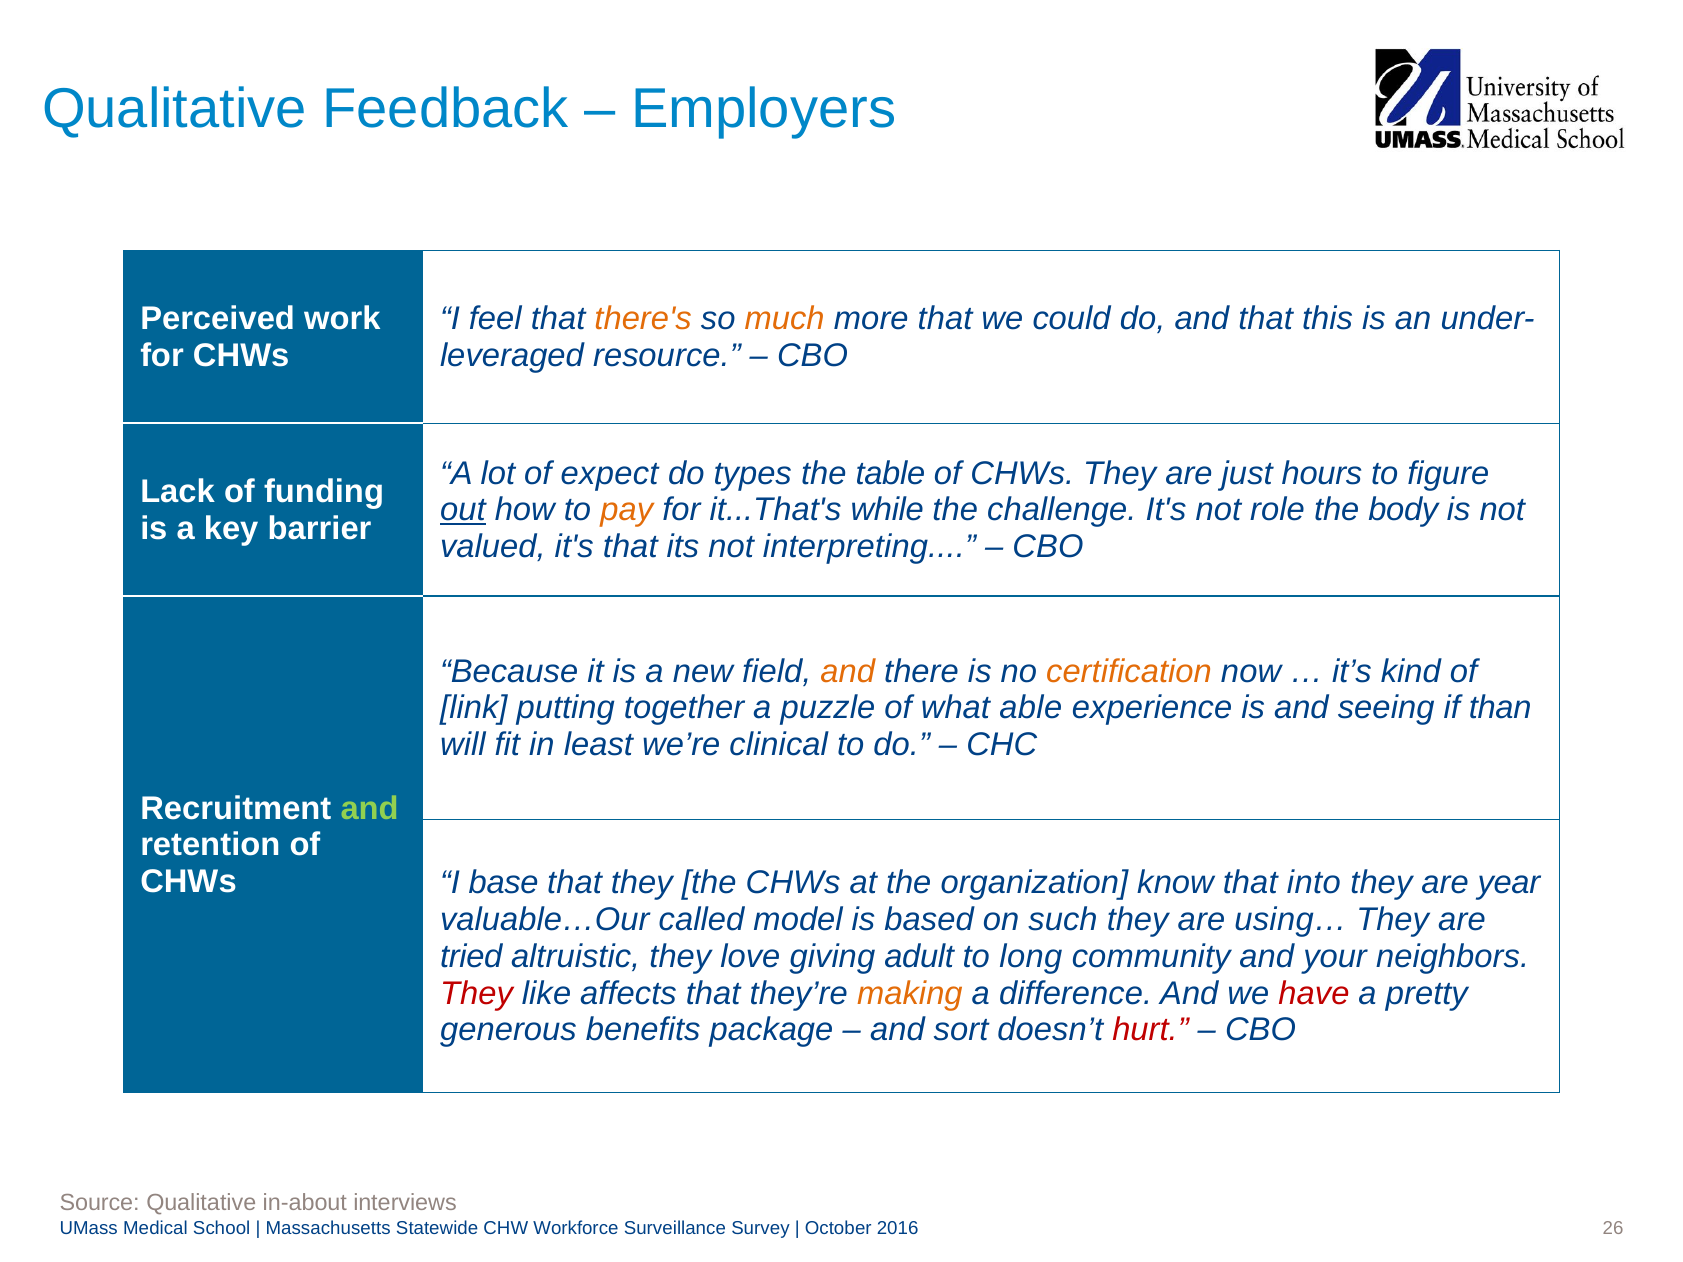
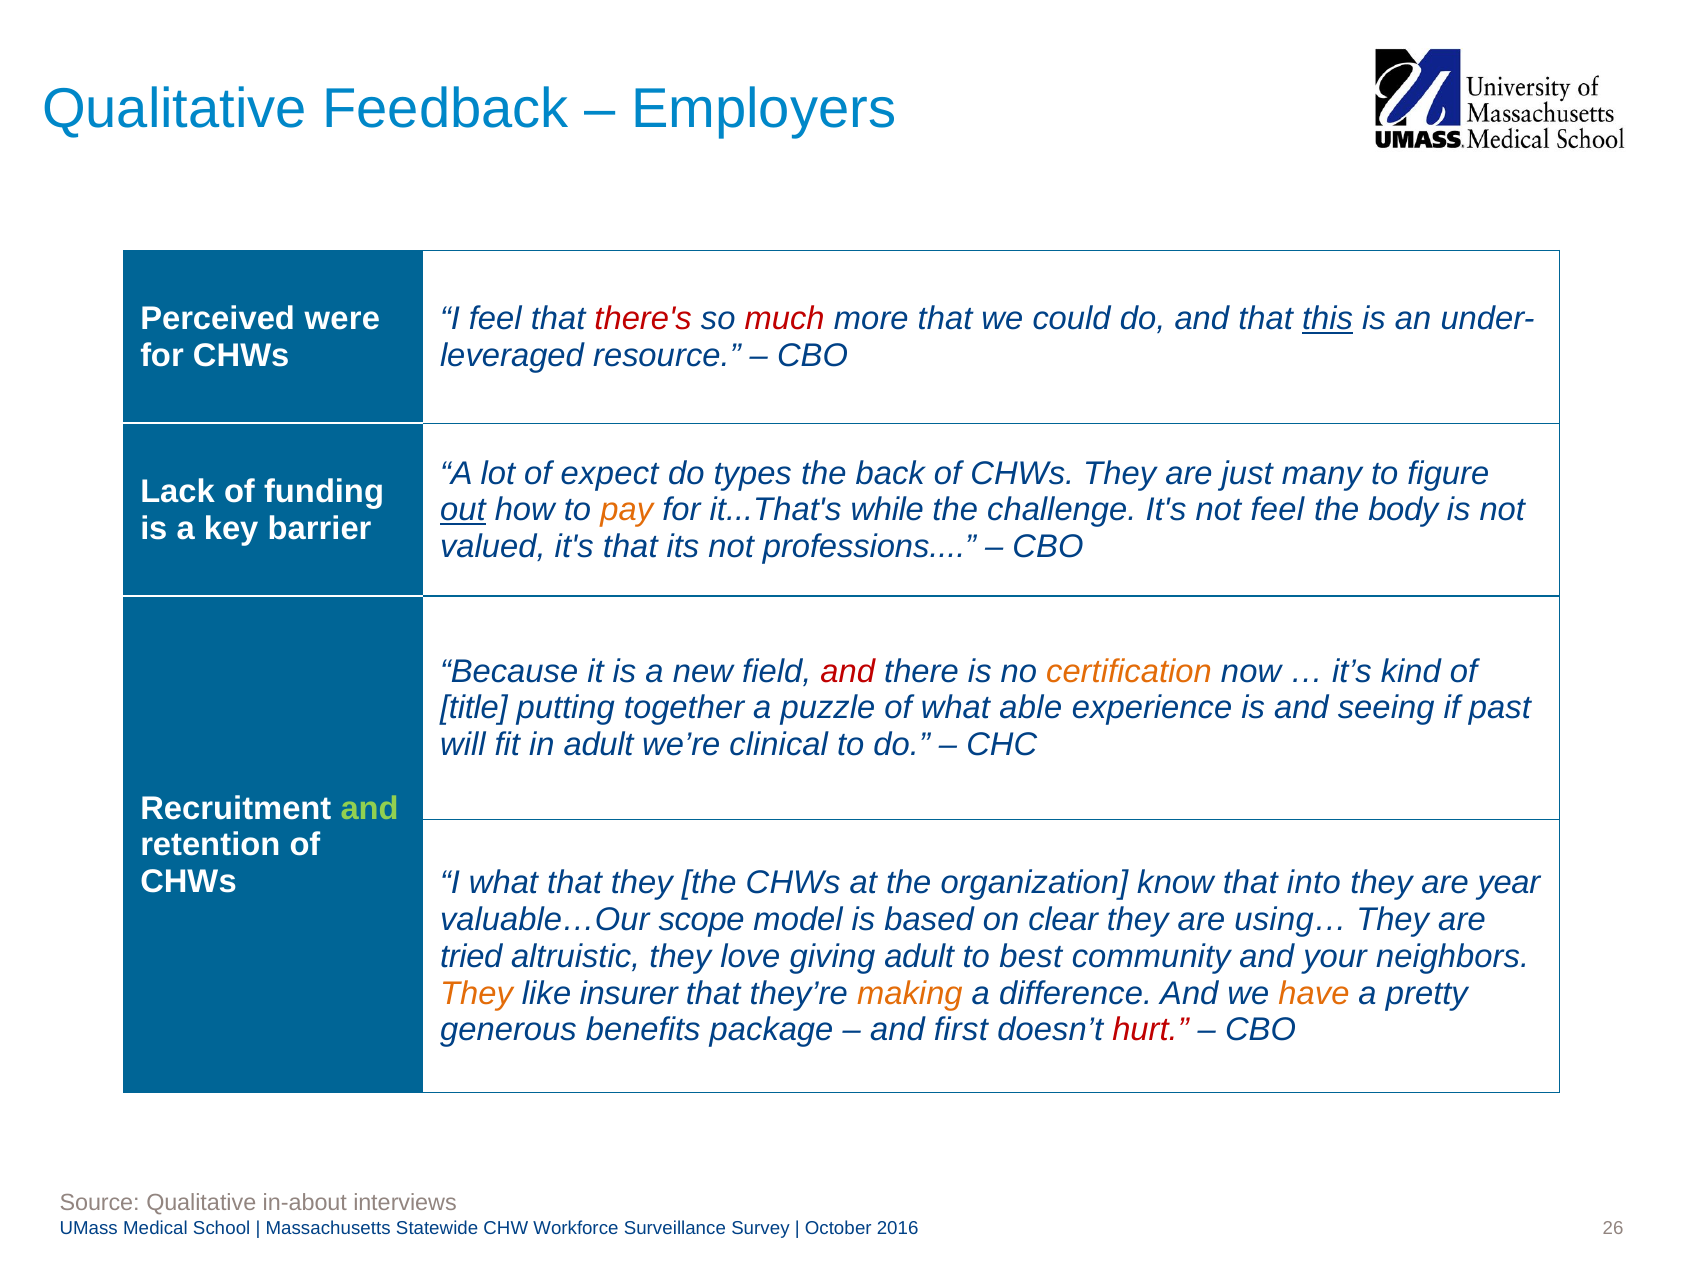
work: work -> were
there's colour: orange -> red
much colour: orange -> red
this underline: none -> present
table: table -> back
hours: hours -> many
not role: role -> feel
interpreting: interpreting -> professions
and at (848, 672) colour: orange -> red
link: link -> title
than: than -> past
in least: least -> adult
I base: base -> what
called: called -> scope
such: such -> clear
long: long -> best
They at (477, 993) colour: red -> orange
affects: affects -> insurer
have colour: red -> orange
sort: sort -> first
